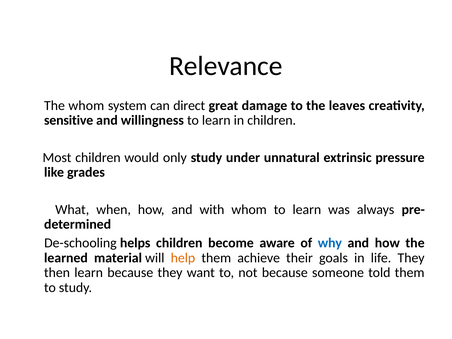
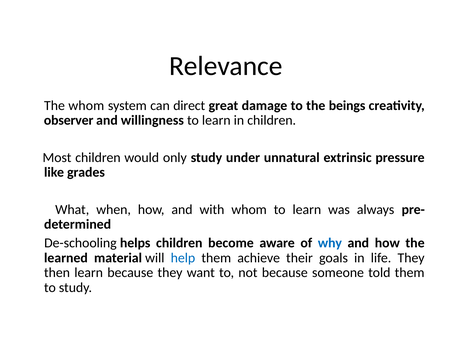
leaves: leaves -> beings
sensitive: sensitive -> observer
help colour: orange -> blue
